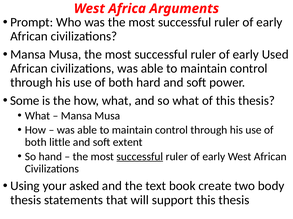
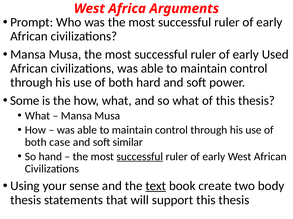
little: little -> case
extent: extent -> similar
asked: asked -> sense
text underline: none -> present
